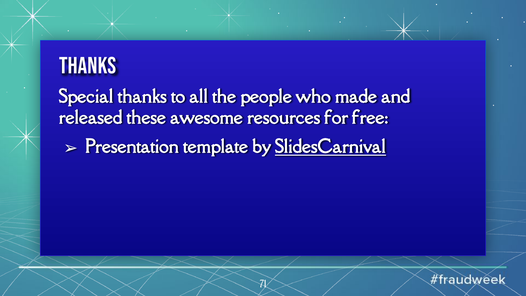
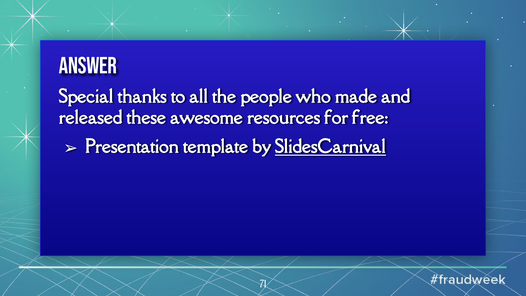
Thanks at (88, 66): Thanks -> Answer
